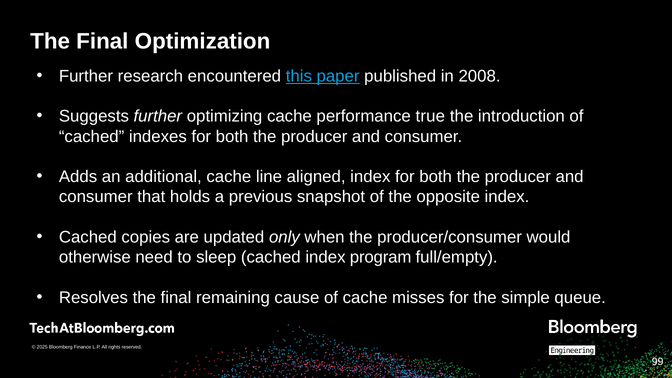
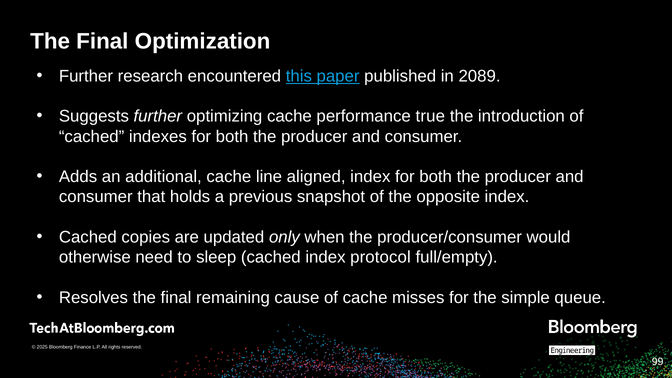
2008: 2008 -> 2089
program: program -> protocol
